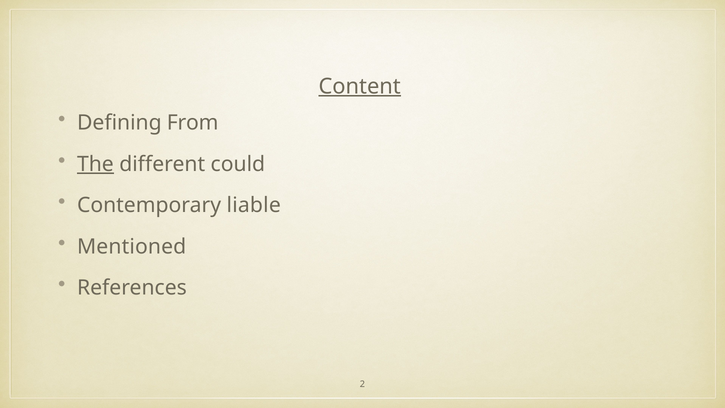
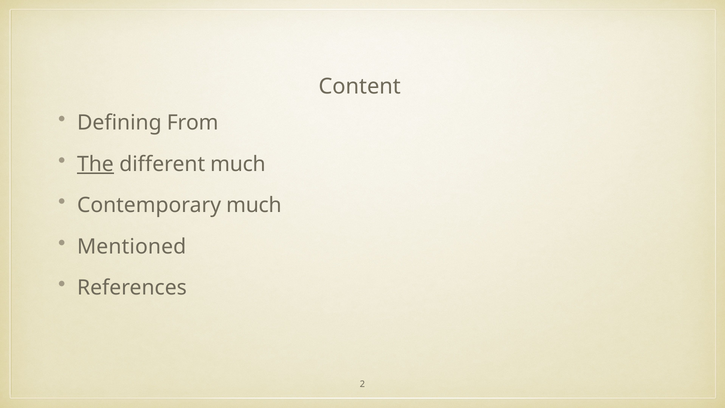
Content underline: present -> none
different could: could -> much
Contemporary liable: liable -> much
